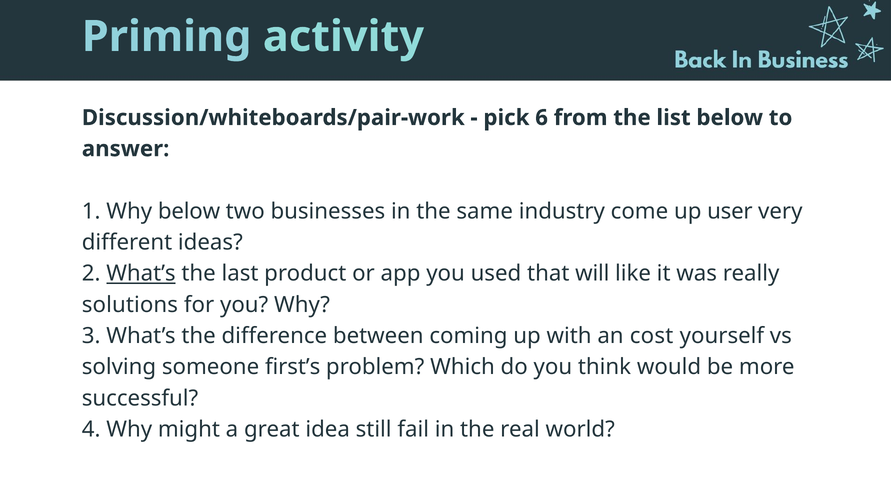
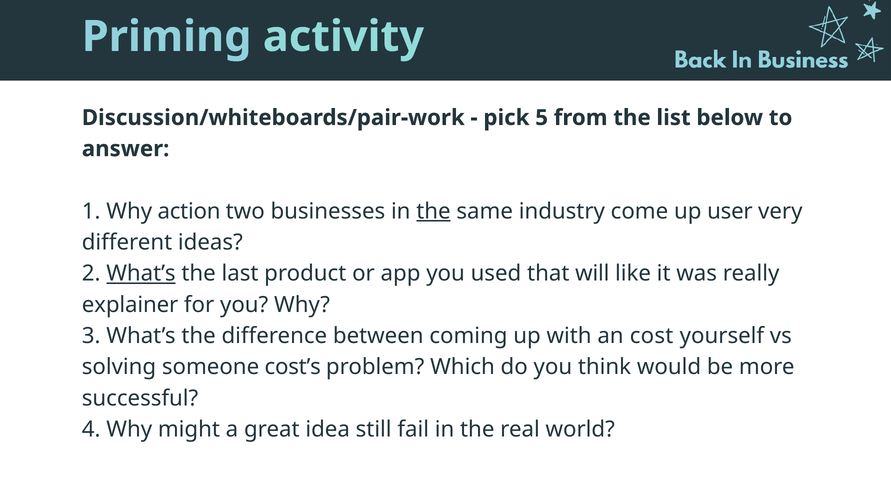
6: 6 -> 5
Why below: below -> action
the at (433, 211) underline: none -> present
solutions: solutions -> explainer
first’s: first’s -> cost’s
